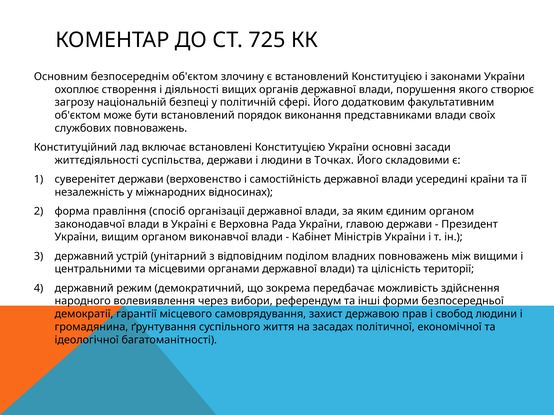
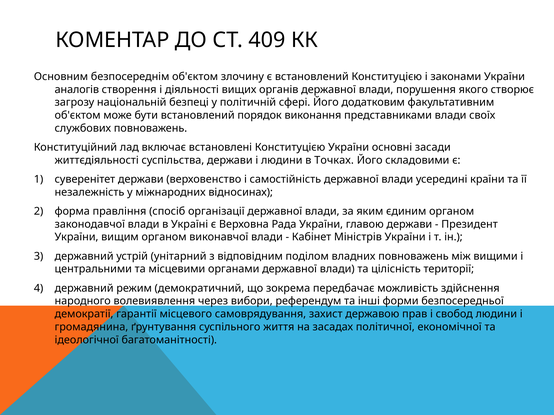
725: 725 -> 409
охоплює: охоплює -> аналогів
